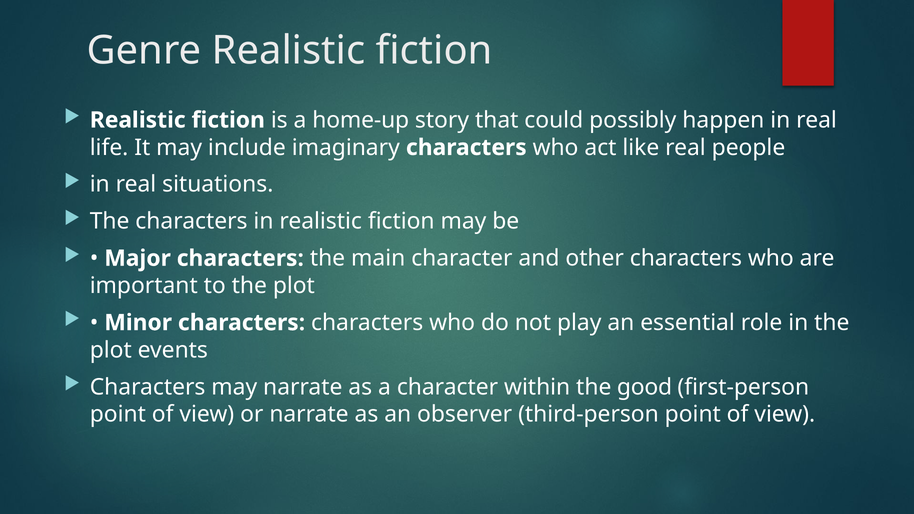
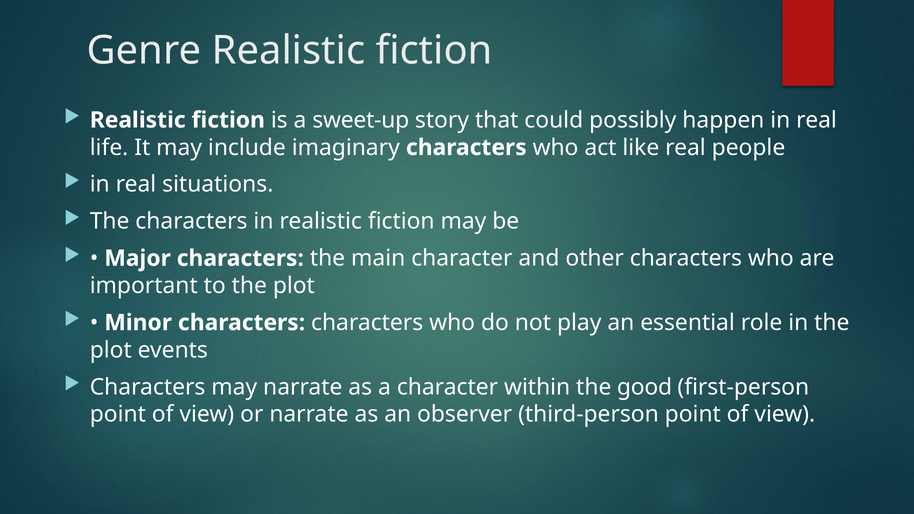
home-up: home-up -> sweet-up
